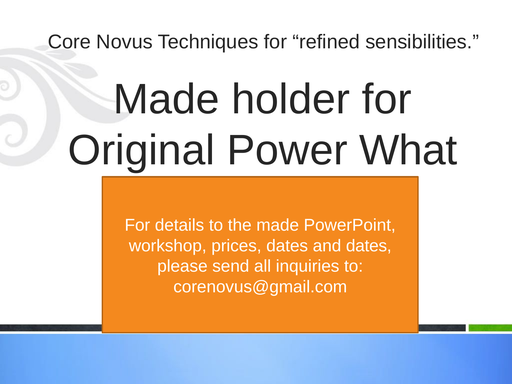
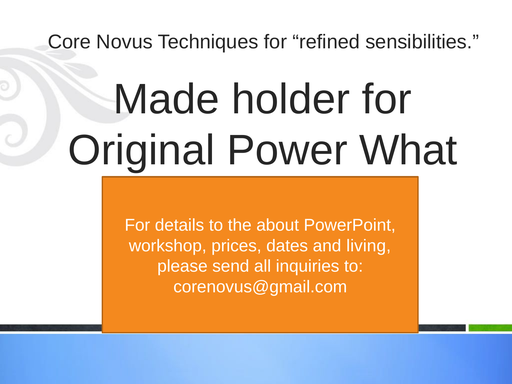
the made: made -> about
and dates: dates -> living
